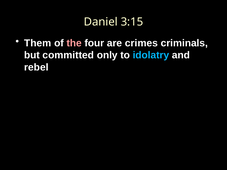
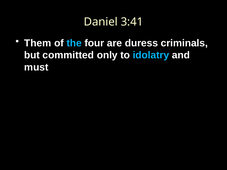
3:15: 3:15 -> 3:41
the colour: pink -> light blue
crimes: crimes -> duress
rebel: rebel -> must
